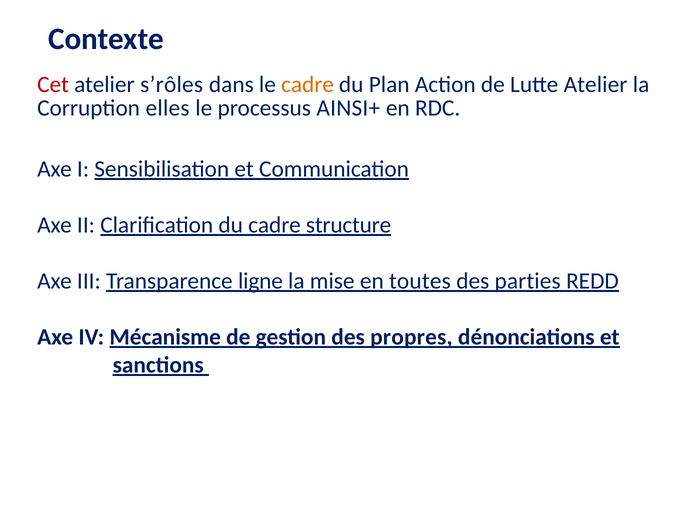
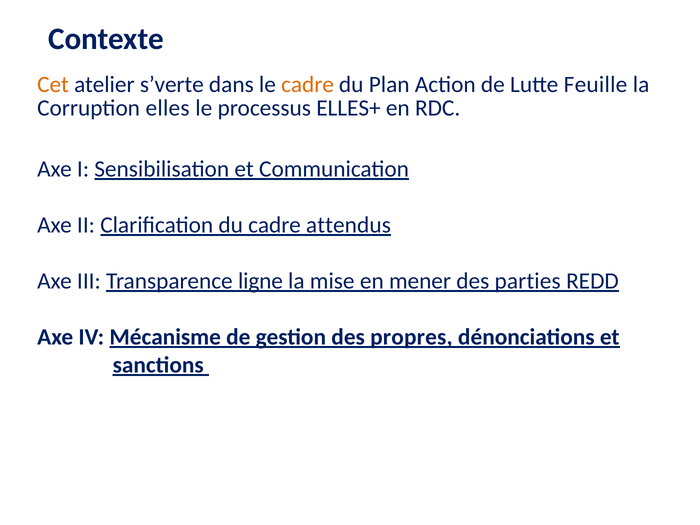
Cet colour: red -> orange
s’rôles: s’rôles -> s’verte
Lutte Atelier: Atelier -> Feuille
AINSI+: AINSI+ -> ELLES+
structure: structure -> attendus
toutes: toutes -> mener
